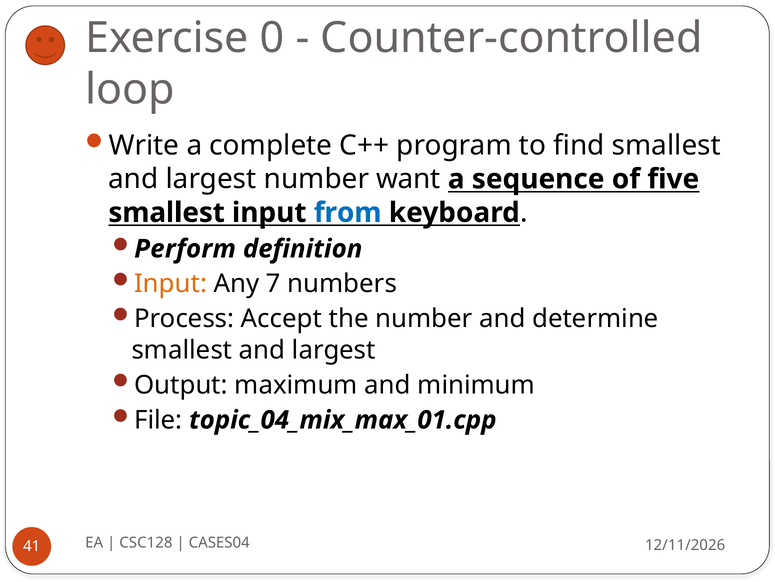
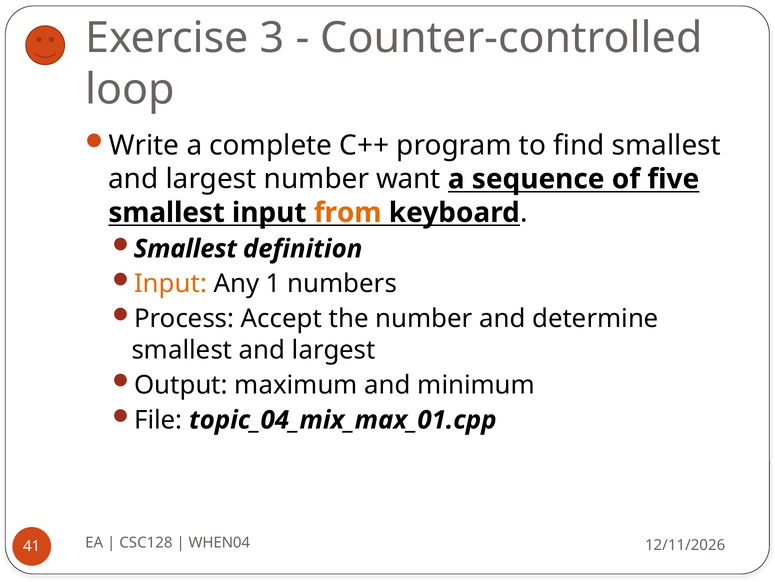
0: 0 -> 3
from colour: blue -> orange
Perform at (185, 249): Perform -> Smallest
7: 7 -> 1
CASES04: CASES04 -> WHEN04
